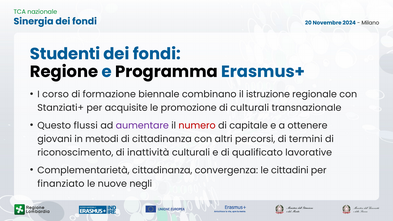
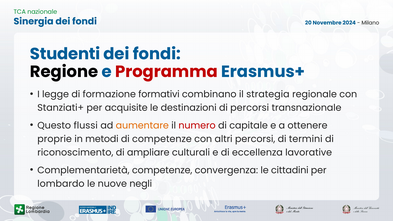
Programma colour: black -> red
corso: corso -> legge
biennale: biennale -> formativi
istruzione: istruzione -> strategia
promozione: promozione -> destinazioni
di culturali: culturali -> percorsi
aumentare colour: purple -> orange
giovani: giovani -> proprie
di cittadinanza: cittadinanza -> competenze
inattività: inattività -> ampliare
qualificato: qualificato -> eccellenza
Complementarietà cittadinanza: cittadinanza -> competenze
finanziato: finanziato -> lombardo
